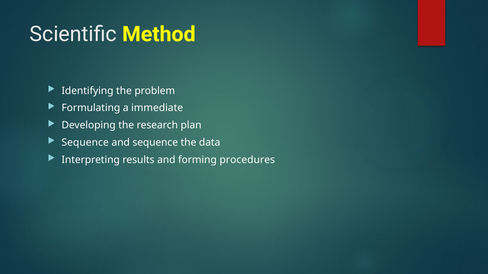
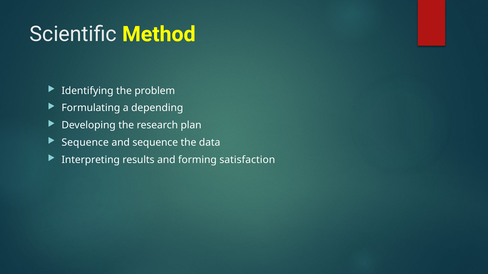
immediate: immediate -> depending
procedures: procedures -> satisfaction
